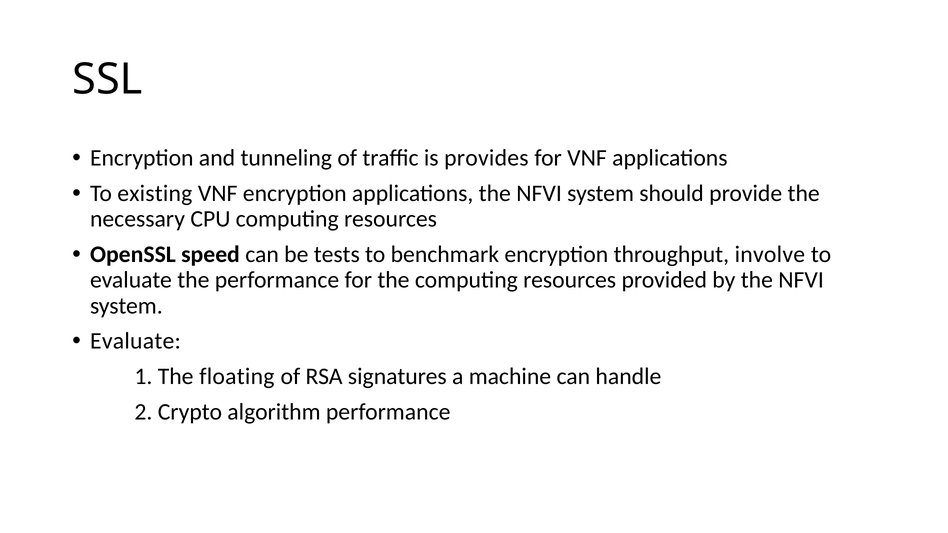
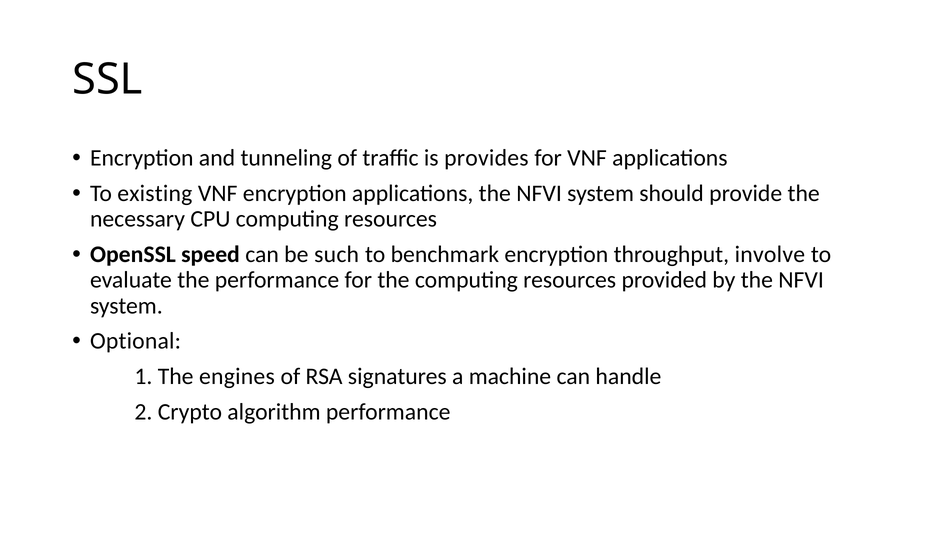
tests: tests -> such
Evaluate at (135, 341): Evaluate -> Optional
floating: floating -> engines
